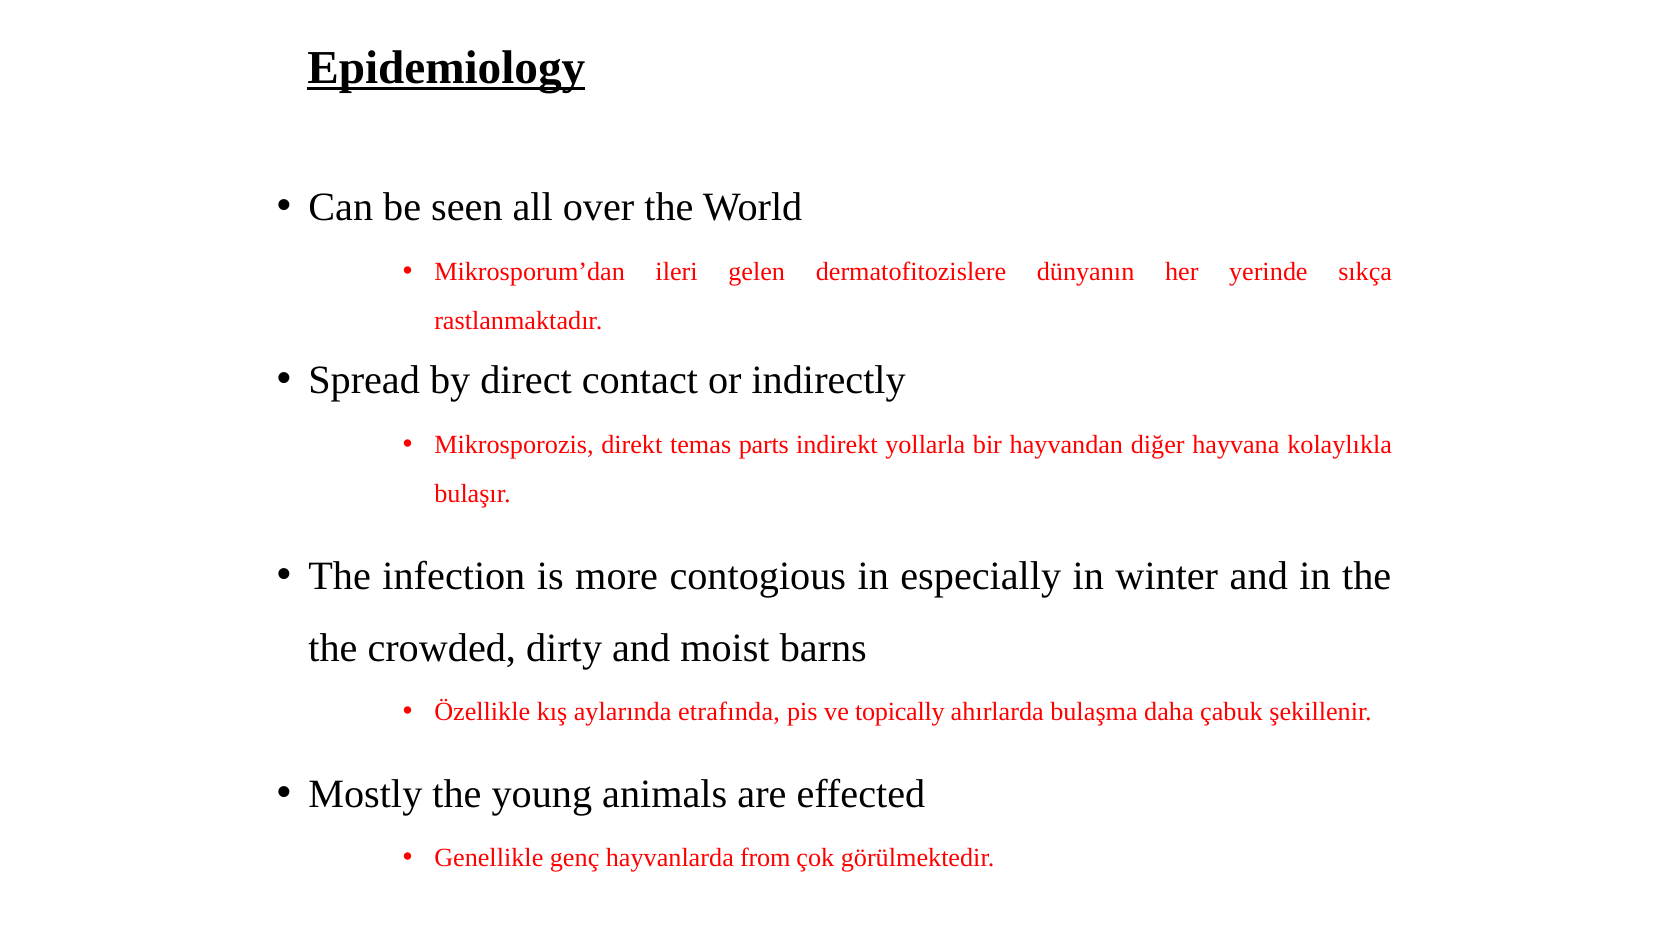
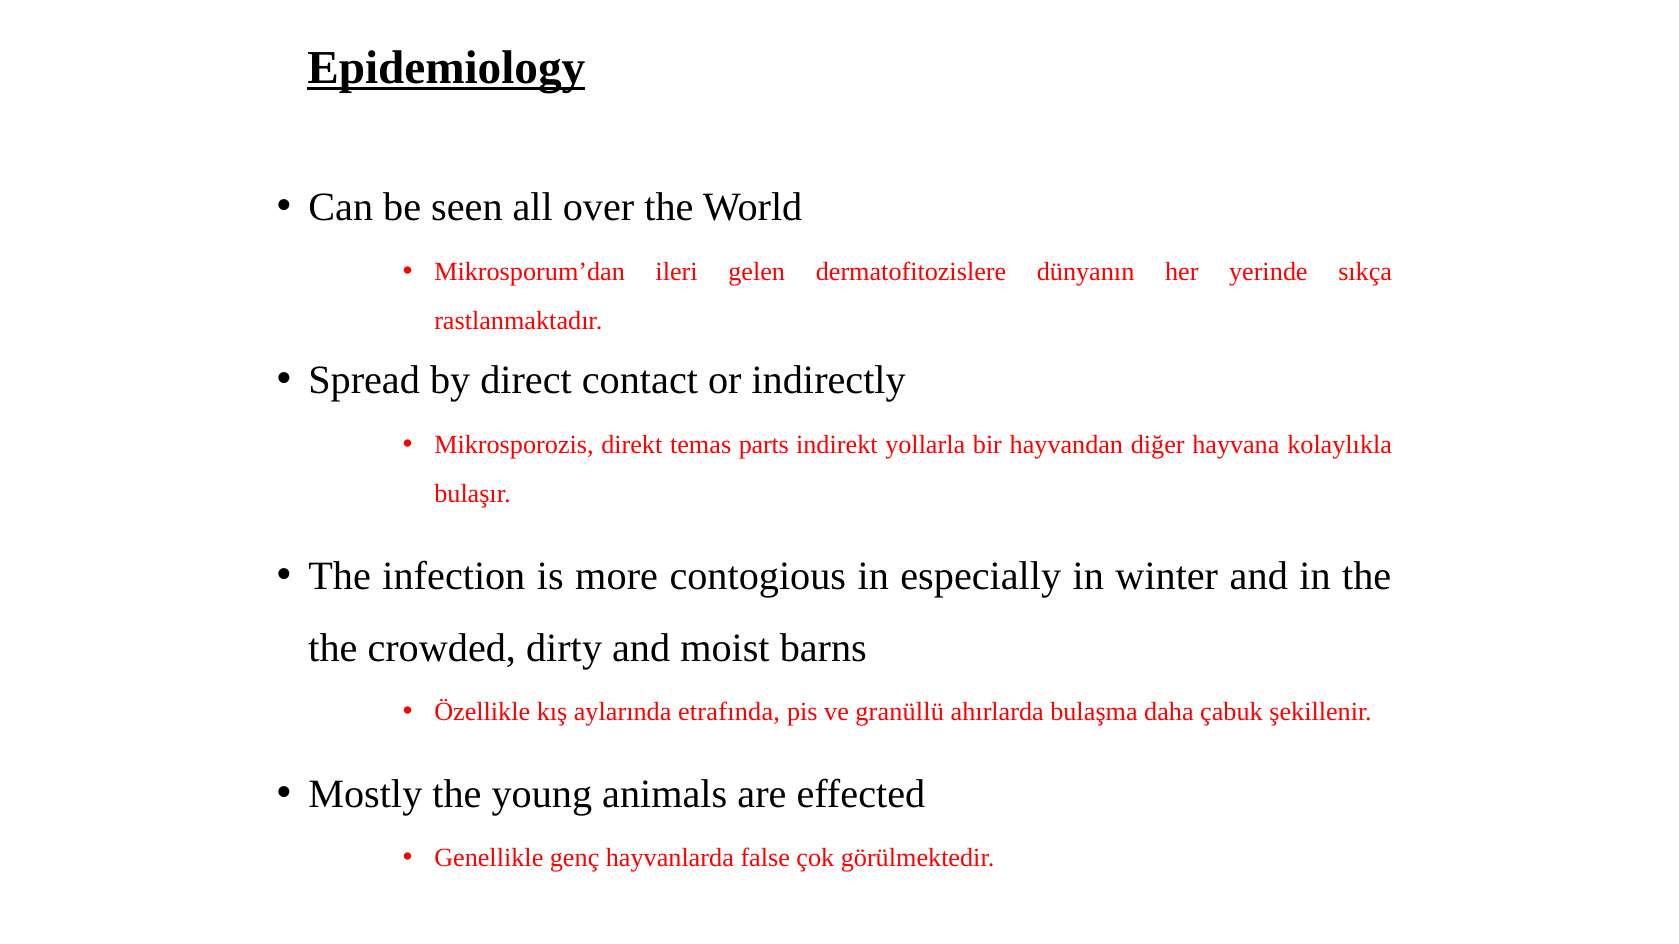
topically: topically -> granüllü
from: from -> false
